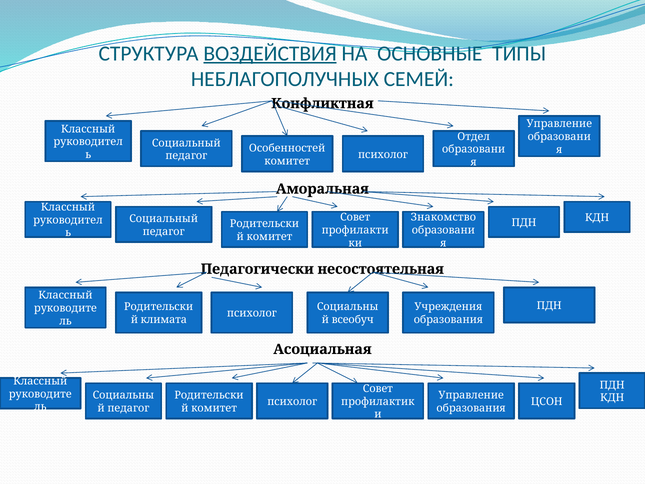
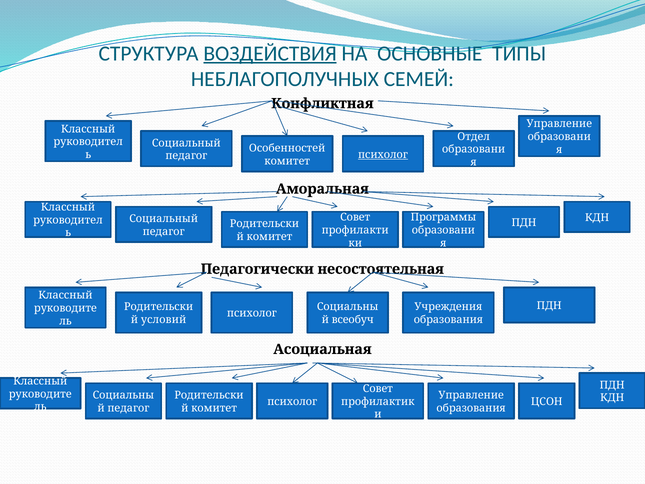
психолог at (383, 154) underline: none -> present
Знакомство: Знакомство -> Программы
климата: климата -> условий
